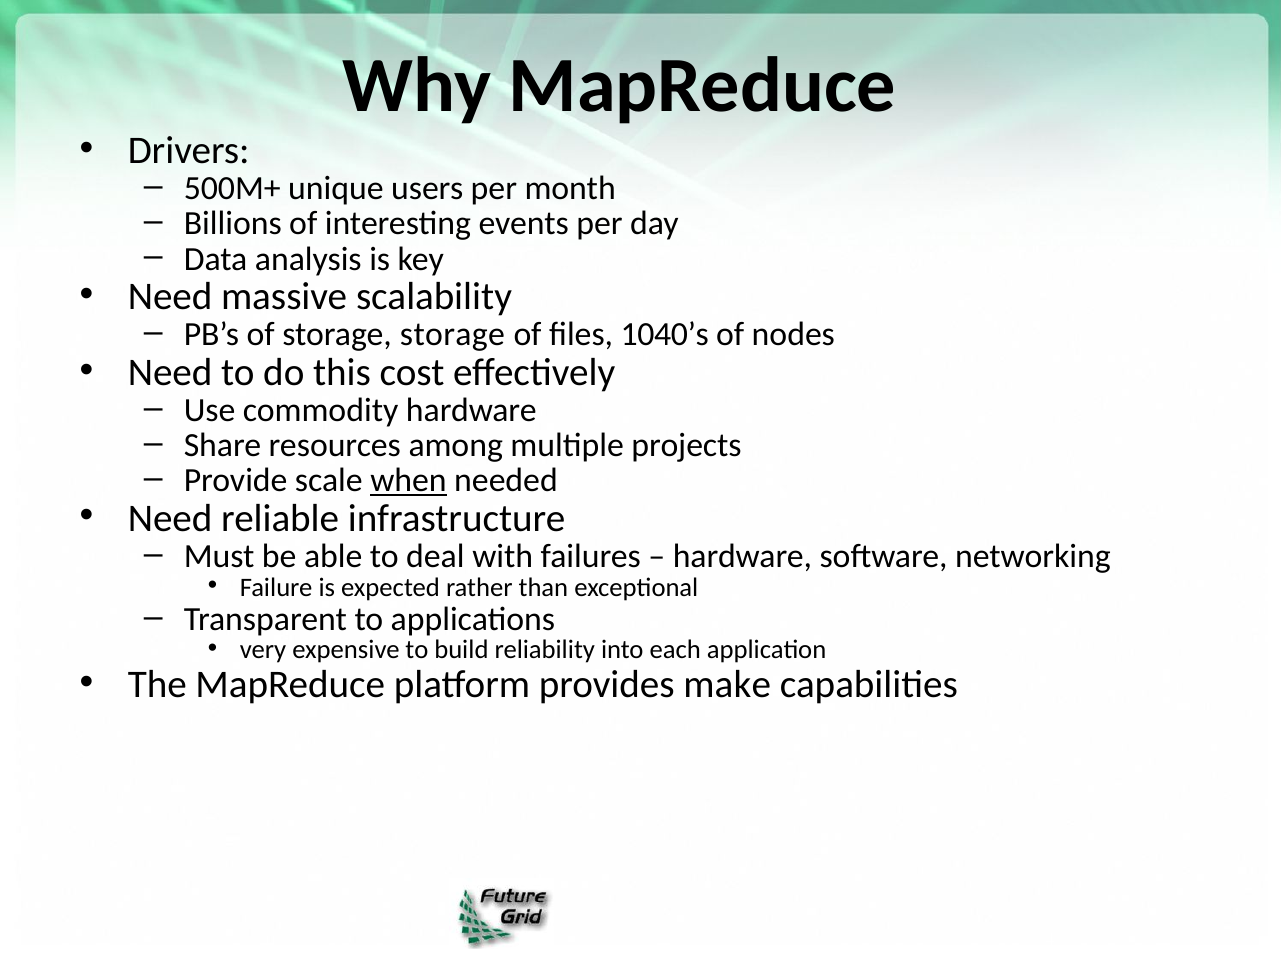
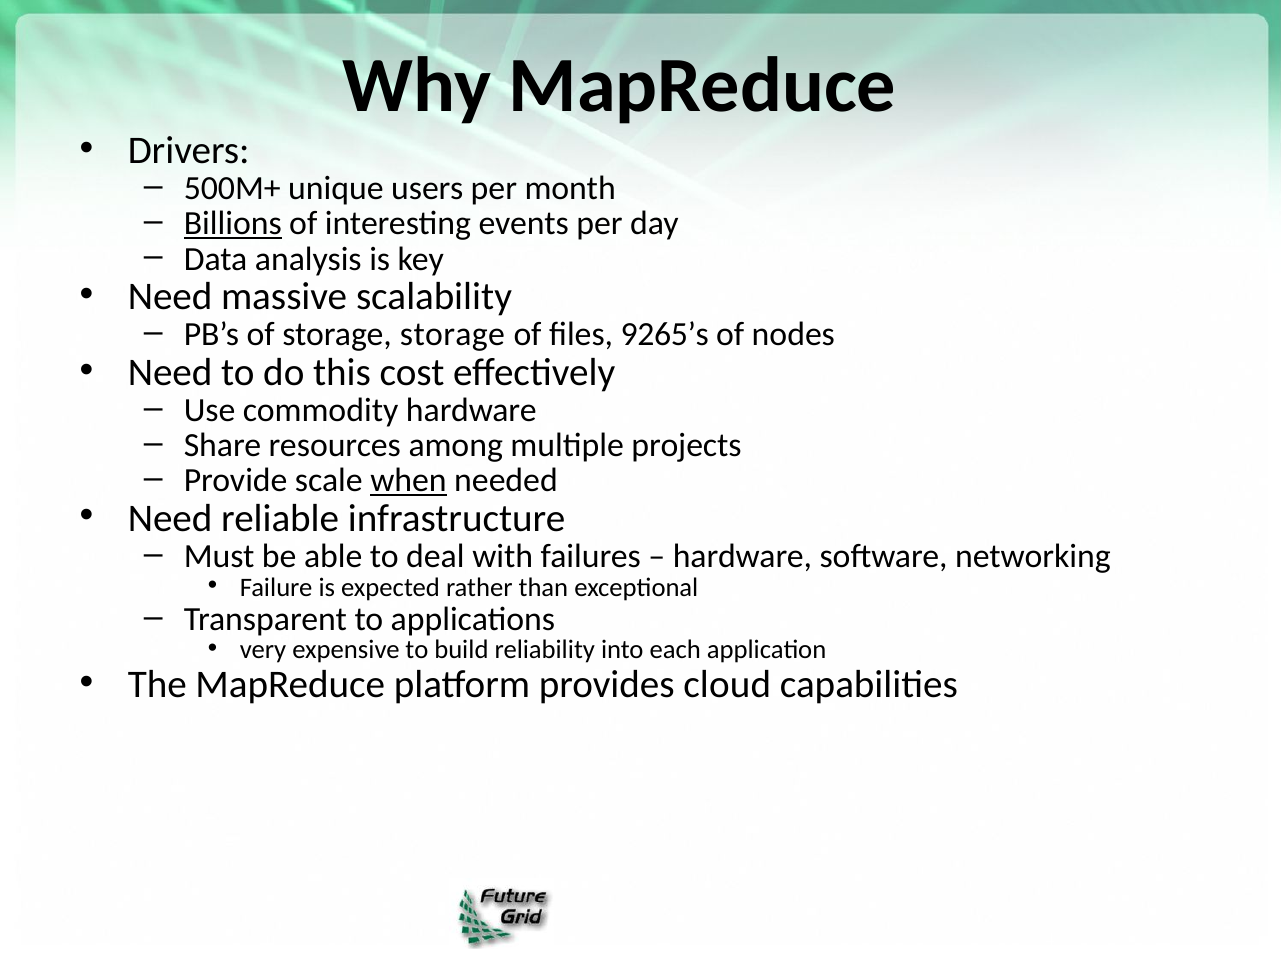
Billions underline: none -> present
1040’s: 1040’s -> 9265’s
make: make -> cloud
